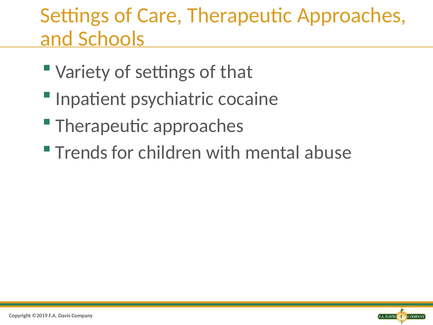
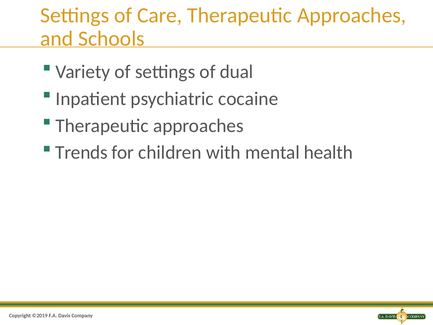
that: that -> dual
abuse: abuse -> health
